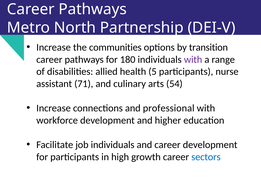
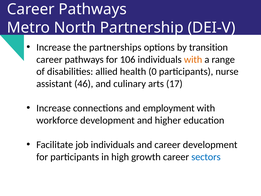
communities: communities -> partnerships
180: 180 -> 106
with at (193, 59) colour: purple -> orange
5: 5 -> 0
71: 71 -> 46
54: 54 -> 17
professional: professional -> employment
